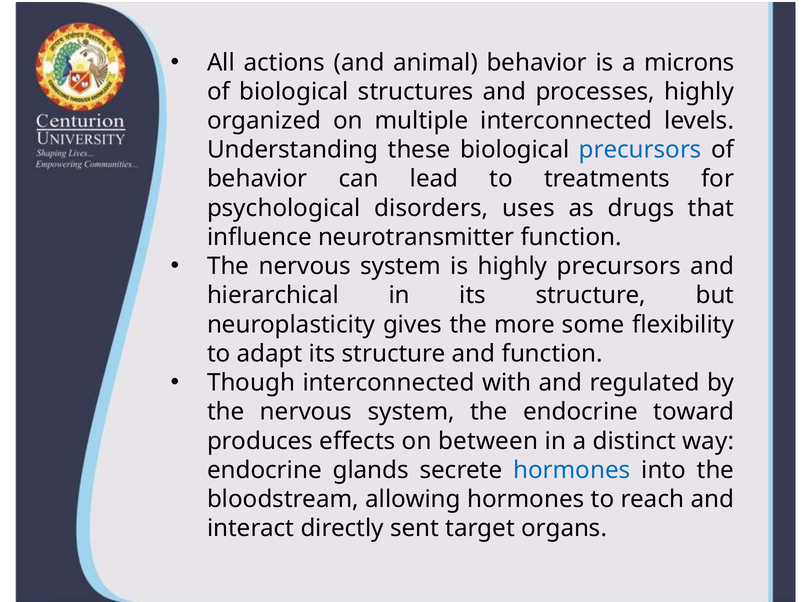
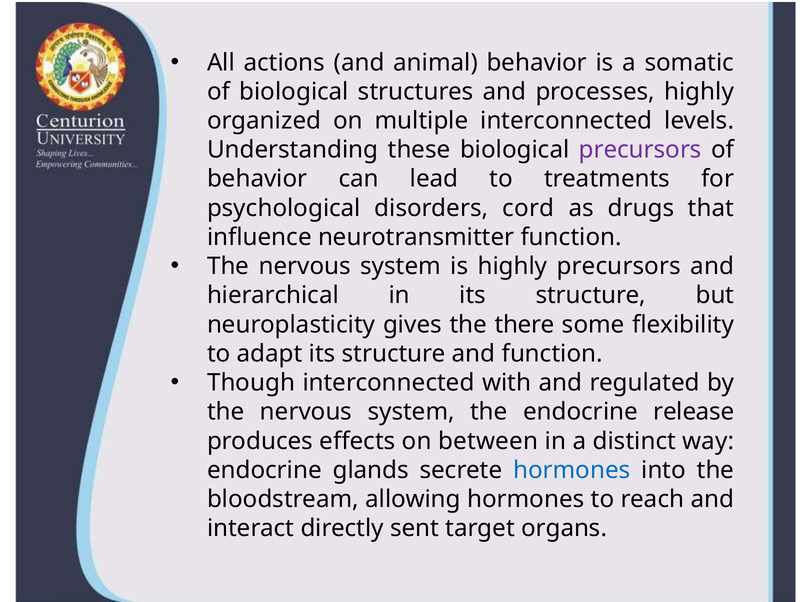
microns: microns -> somatic
precursors at (640, 150) colour: blue -> purple
uses: uses -> cord
more: more -> there
toward: toward -> release
